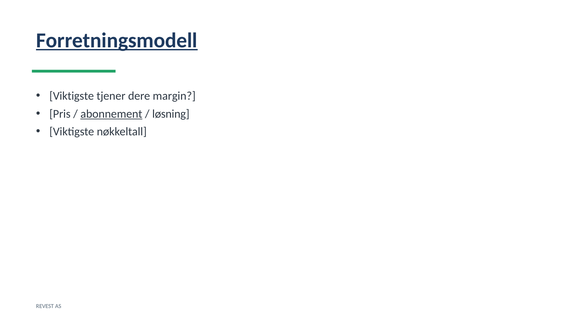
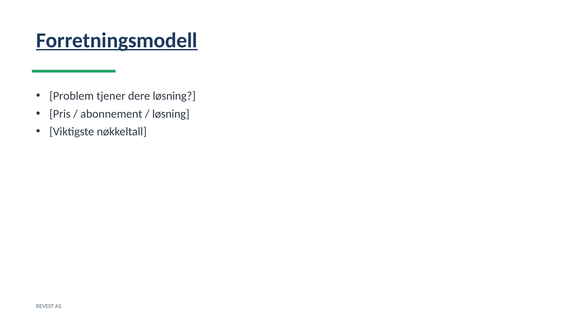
Viktigste at (72, 96): Viktigste -> Problem
dere margin: margin -> løsning
abonnement underline: present -> none
